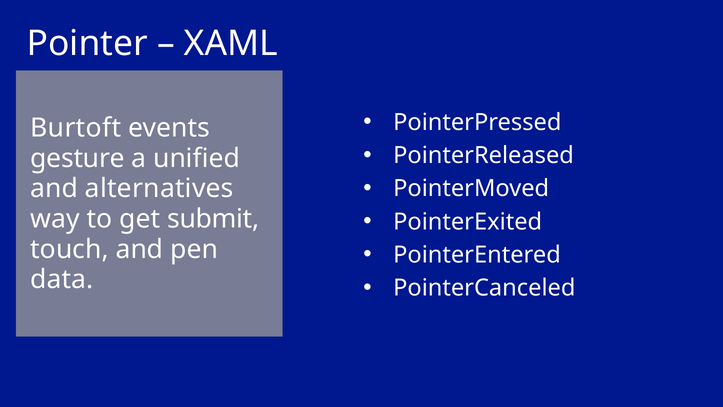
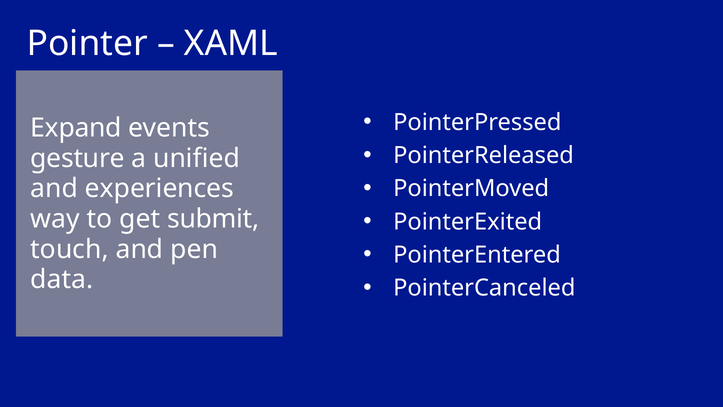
Burtoft: Burtoft -> Expand
alternatives: alternatives -> experiences
